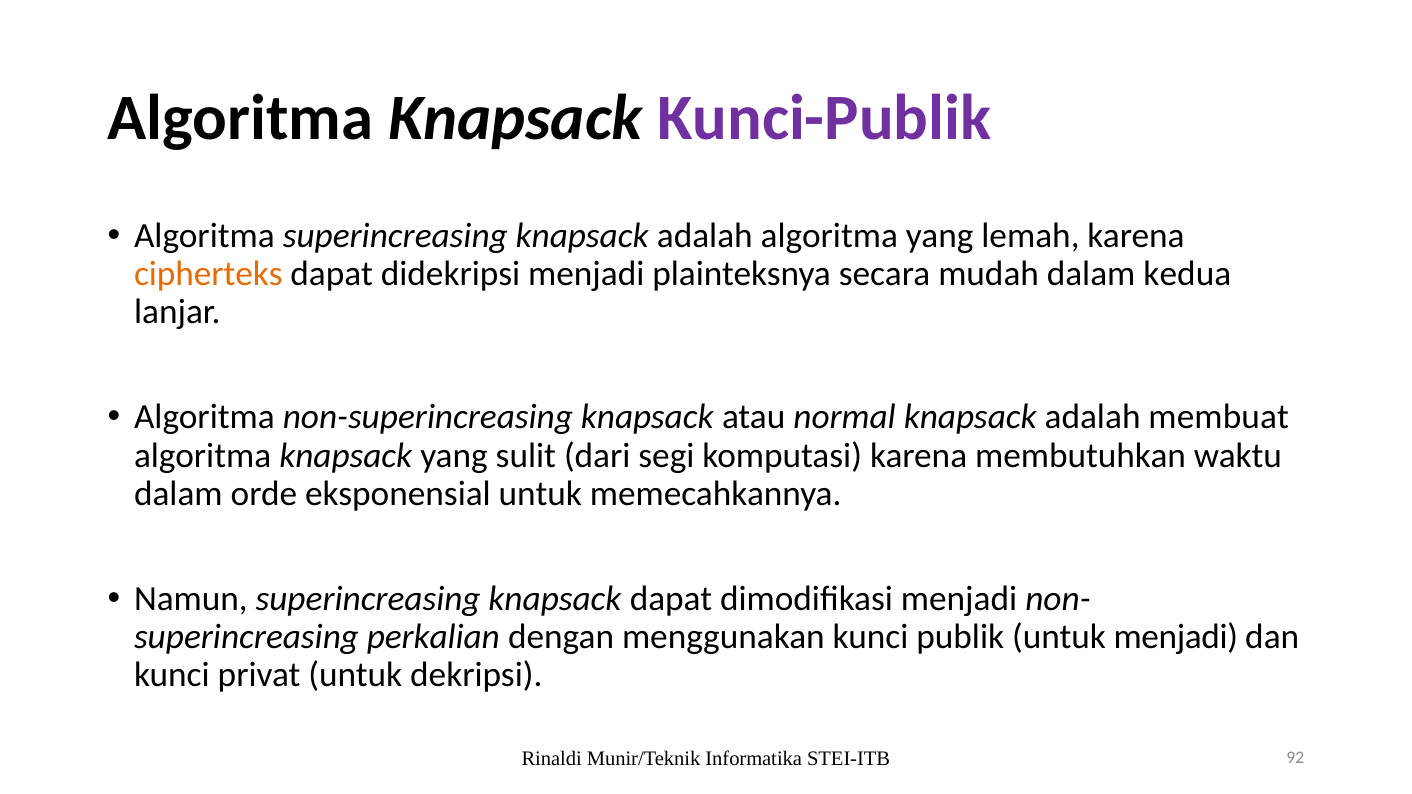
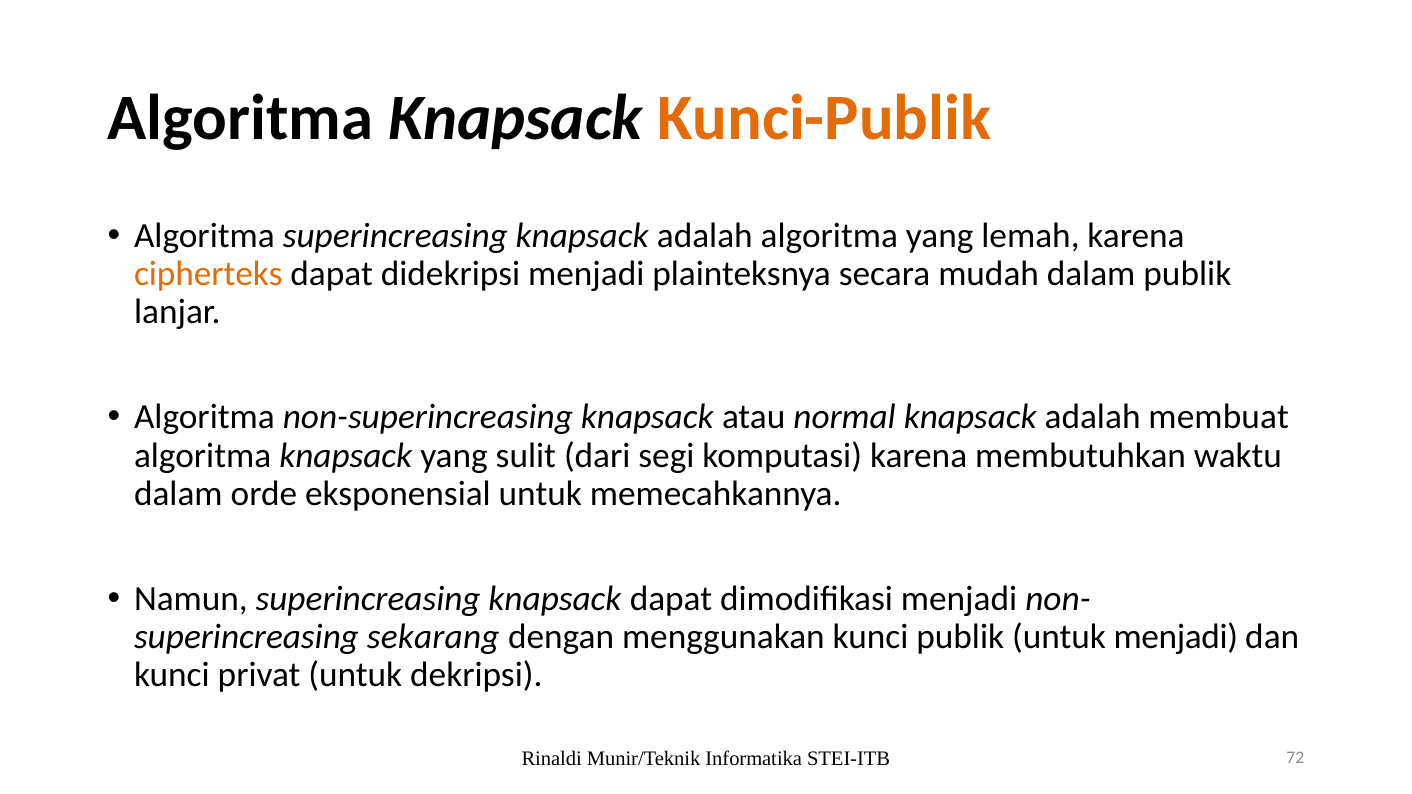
Kunci-Publik colour: purple -> orange
dalam kedua: kedua -> publik
perkalian: perkalian -> sekarang
92: 92 -> 72
